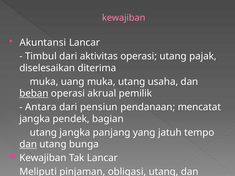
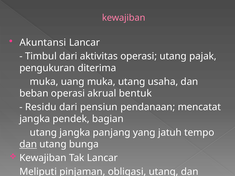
diselesaikan: diselesaikan -> pengukuran
beban underline: present -> none
pemilik: pemilik -> bentuk
Antara: Antara -> Residu
